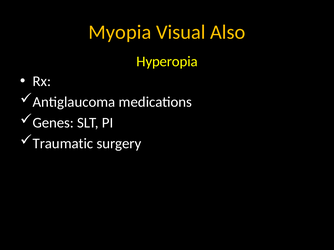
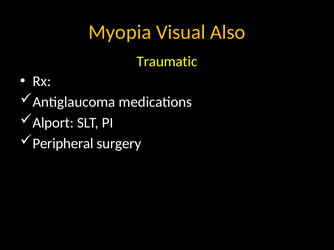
Hyperopia: Hyperopia -> Traumatic
Genes: Genes -> Alport
Traumatic: Traumatic -> Peripheral
